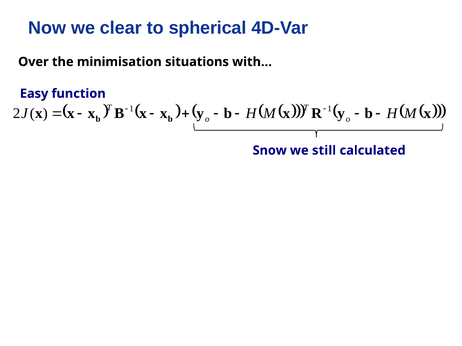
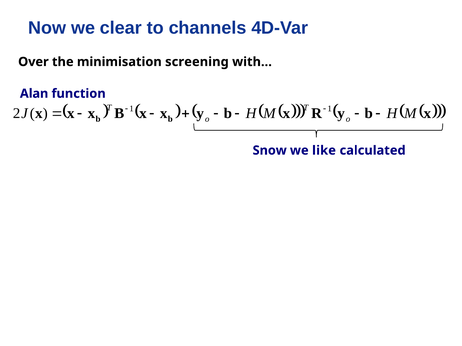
spherical: spherical -> channels
situations: situations -> screening
Easy: Easy -> Alan
still: still -> like
